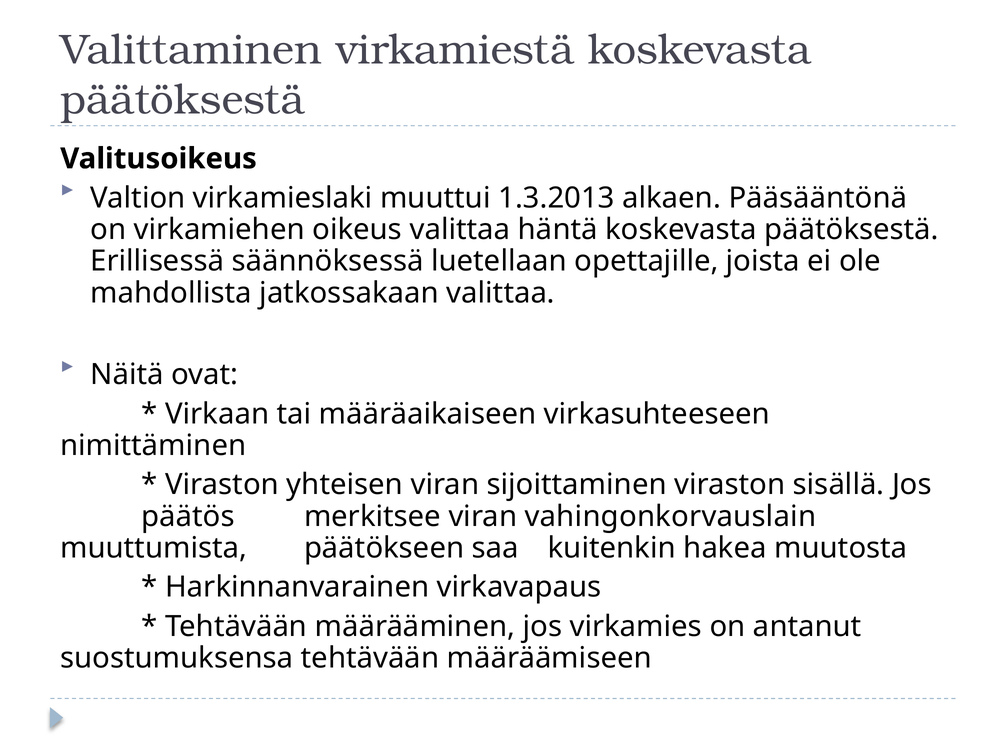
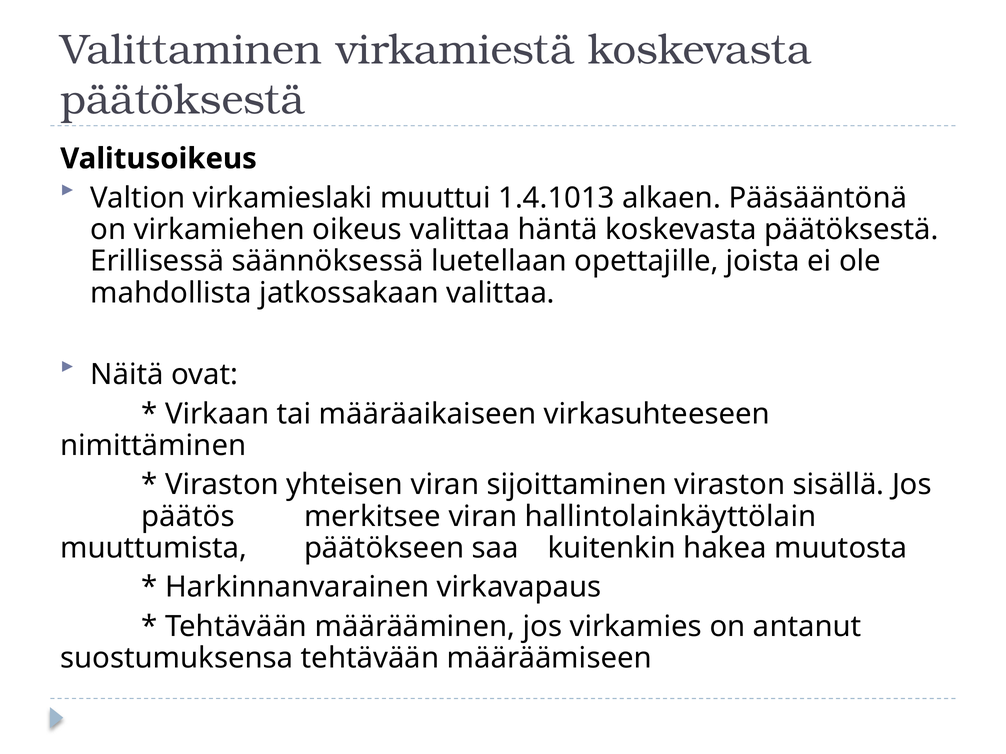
1.3.2013: 1.3.2013 -> 1.4.1013
vahingonkorvauslain: vahingonkorvauslain -> hallintolainkäyttölain
